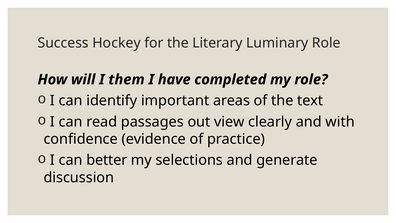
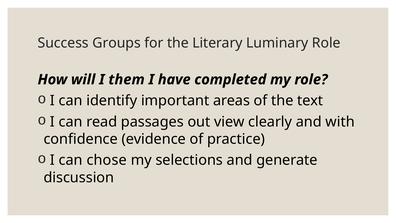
Hockey: Hockey -> Groups
better: better -> chose
